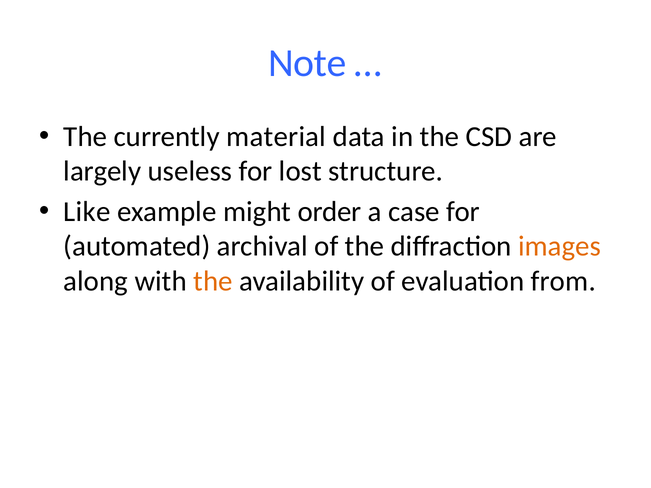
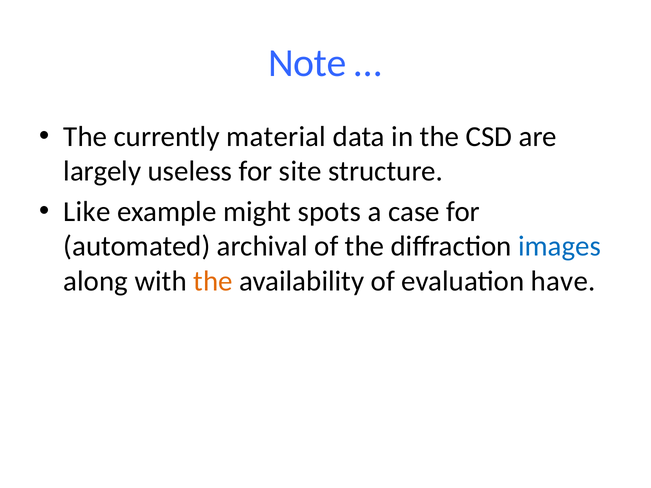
lost: lost -> site
order: order -> spots
images colour: orange -> blue
from: from -> have
